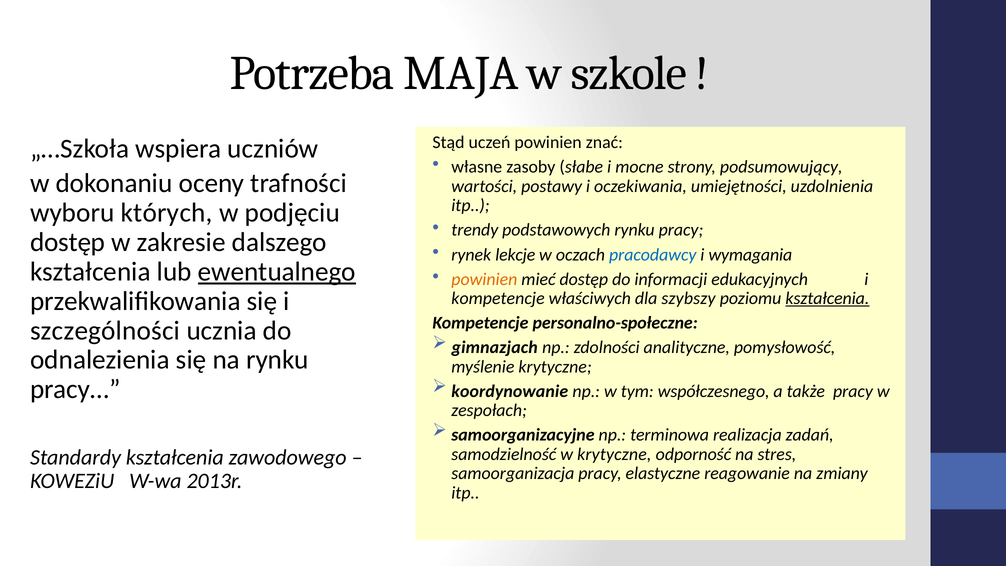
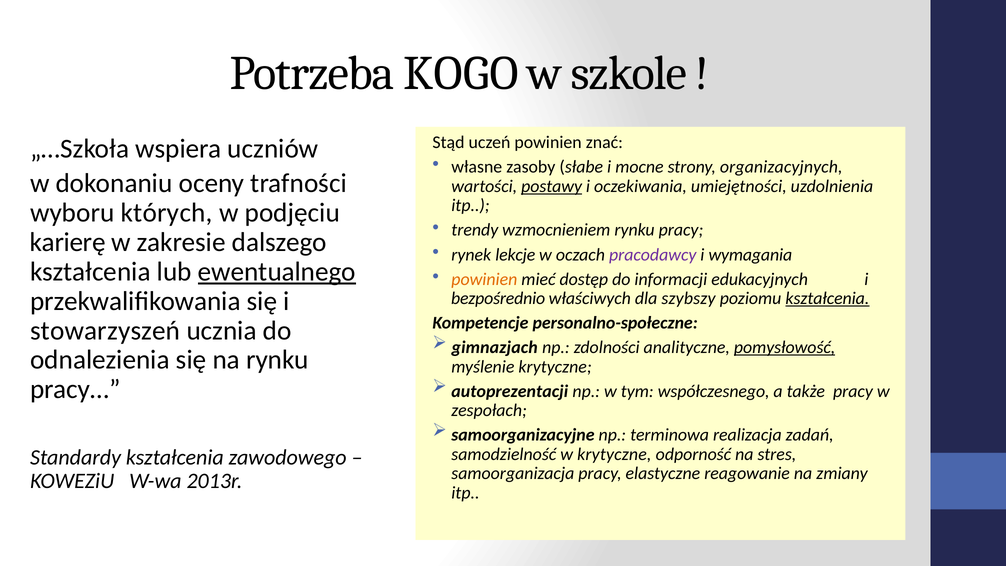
MAJA: MAJA -> KOGO
podsumowujący: podsumowujący -> organizacyjnych
postawy underline: none -> present
podstawowych: podstawowych -> wzmocnieniem
dostęp at (68, 242): dostęp -> karierę
pracodawcy colour: blue -> purple
kompetencje at (498, 298): kompetencje -> bezpośrednio
szczególności: szczególności -> stowarzyszeń
pomysłowość underline: none -> present
koordynowanie: koordynowanie -> autoprezentacji
